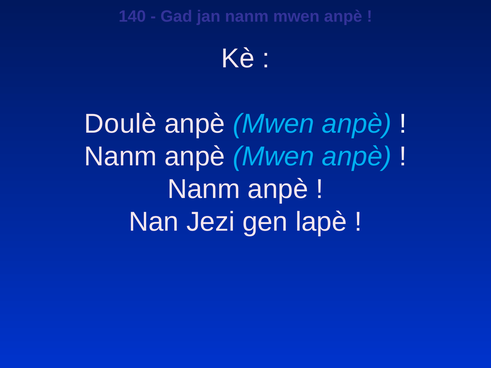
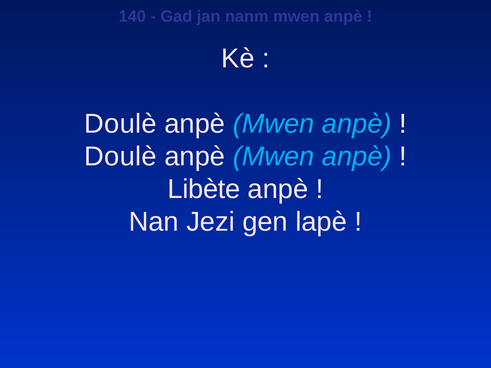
Nanm at (121, 157): Nanm -> Doulè
Nanm at (204, 189): Nanm -> Libète
